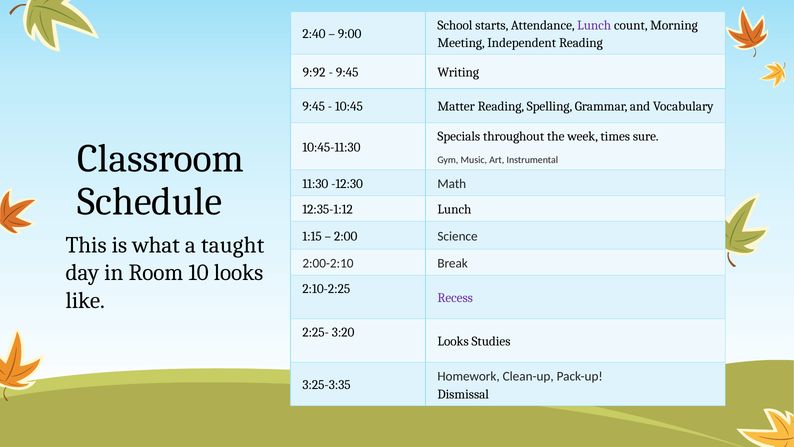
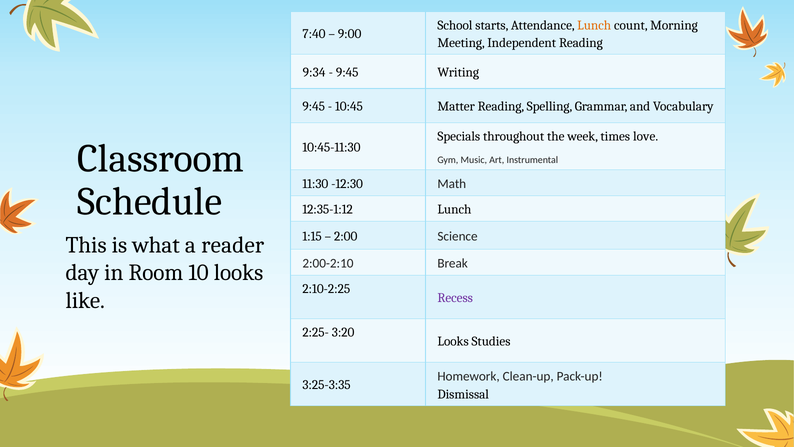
Lunch at (594, 25) colour: purple -> orange
2:40: 2:40 -> 7:40
9:92: 9:92 -> 9:34
sure: sure -> love
taught: taught -> reader
